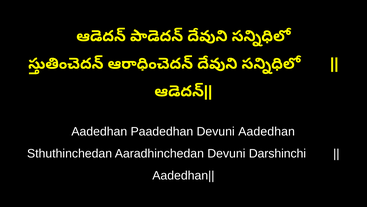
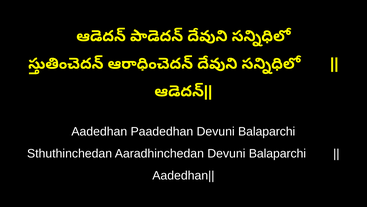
Paadedhan Devuni Aadedhan: Aadedhan -> Balaparchi
Aaradhinchedan Devuni Darshinchi: Darshinchi -> Balaparchi
